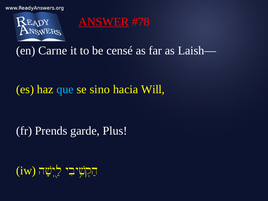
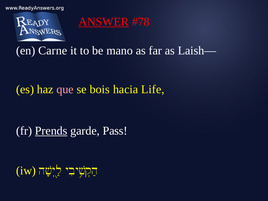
censé: censé -> mano
que colour: light blue -> pink
sino: sino -> bois
Will: Will -> Life
Prends underline: none -> present
Plus: Plus -> Pass
